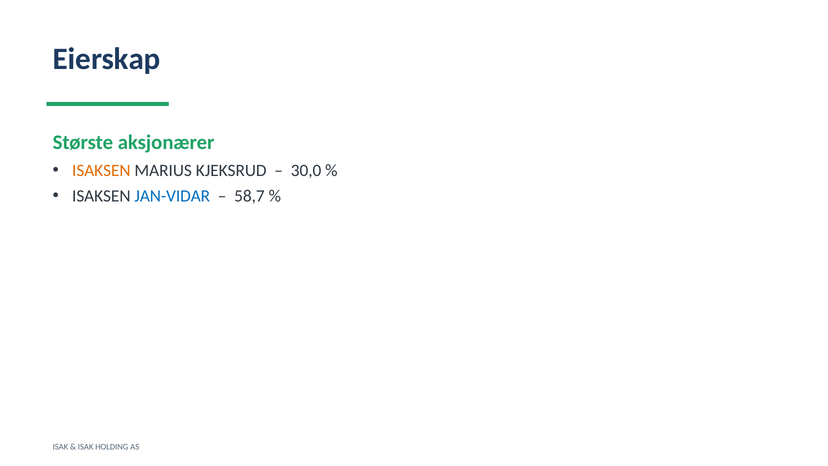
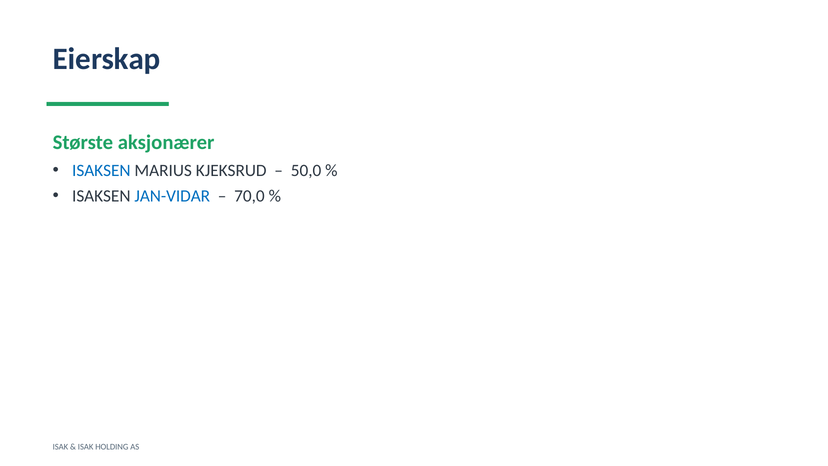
ISAKSEN at (101, 170) colour: orange -> blue
30,0: 30,0 -> 50,0
58,7: 58,7 -> 70,0
